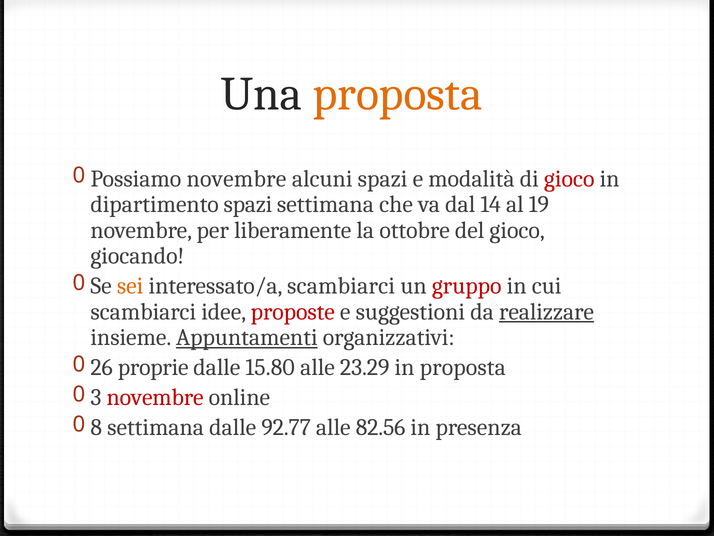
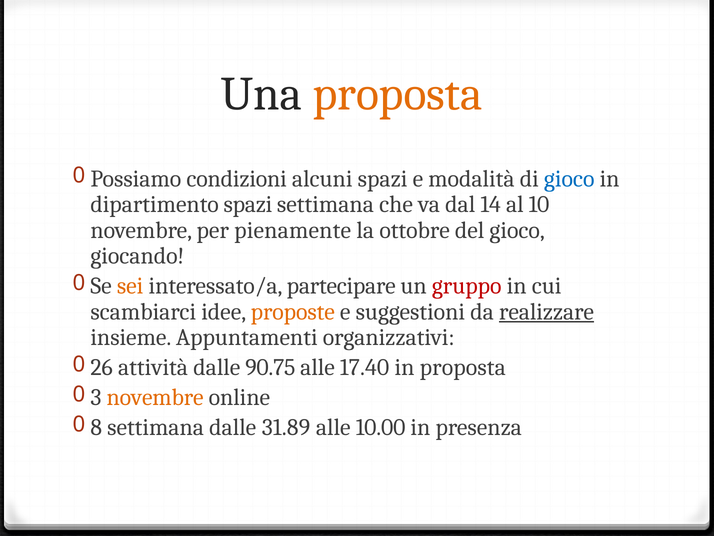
novembre at (236, 179): novembre -> condizioni
gioco at (569, 179) colour: red -> blue
19: 19 -> 10
liberamente: liberamente -> pienamente
interessato/a scambiarci: scambiarci -> partecipare
proposte colour: red -> orange
Appuntamenti underline: present -> none
proprie: proprie -> attività
15.80: 15.80 -> 90.75
23.29: 23.29 -> 17.40
novembre at (155, 397) colour: red -> orange
92.77: 92.77 -> 31.89
82.56: 82.56 -> 10.00
